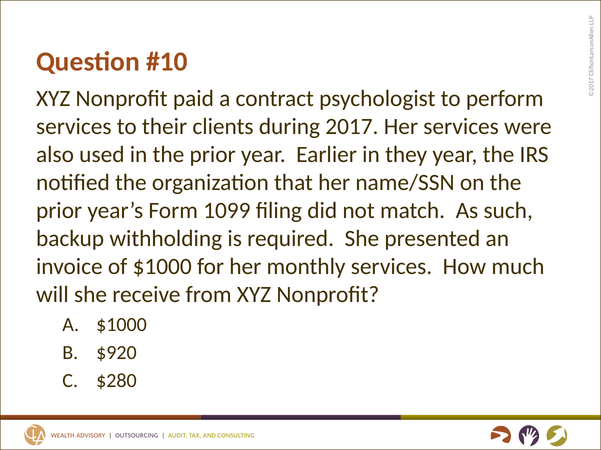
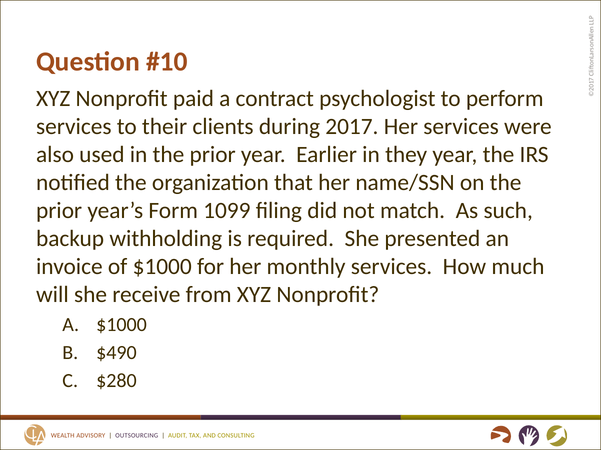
$920: $920 -> $490
